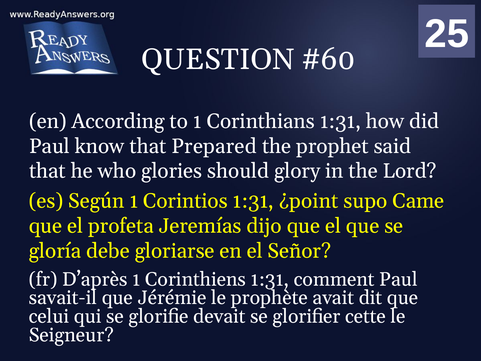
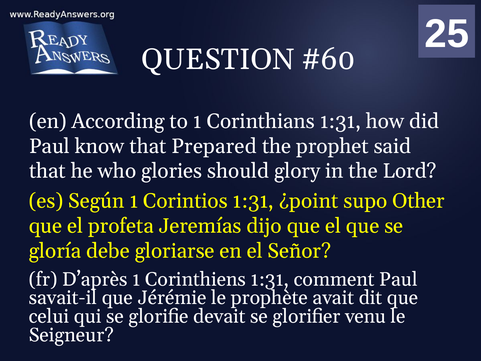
Came: Came -> Other
cette: cette -> venu
